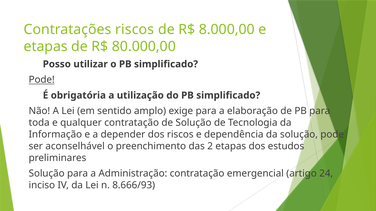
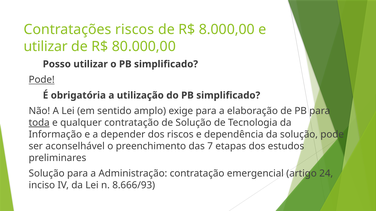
etapas at (46, 47): etapas -> utilizar
toda underline: none -> present
2: 2 -> 7
